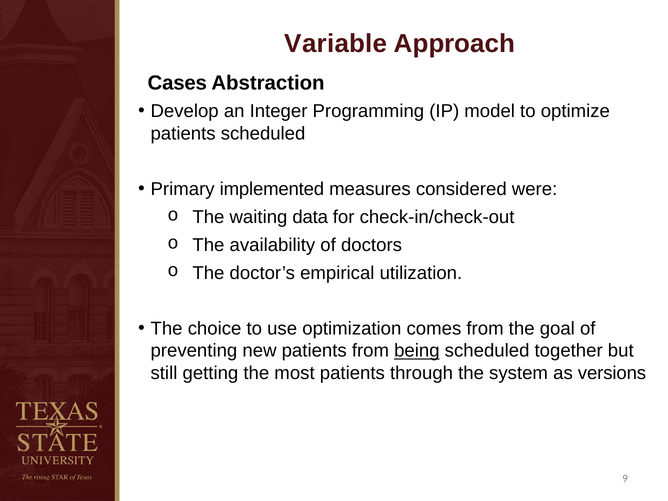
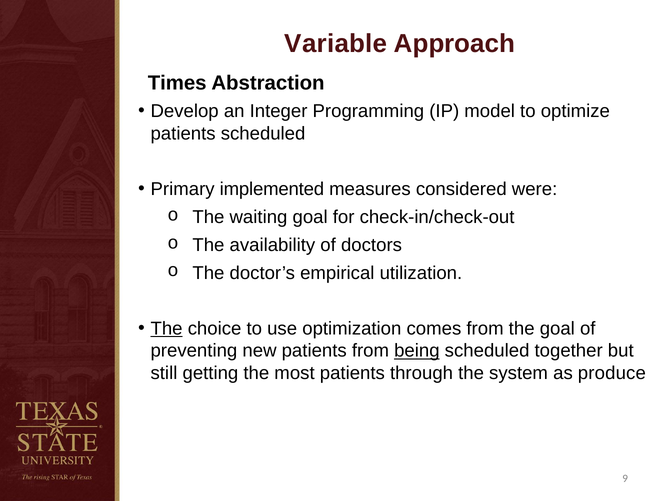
Cases: Cases -> Times
waiting data: data -> goal
The at (167, 329) underline: none -> present
versions: versions -> produce
